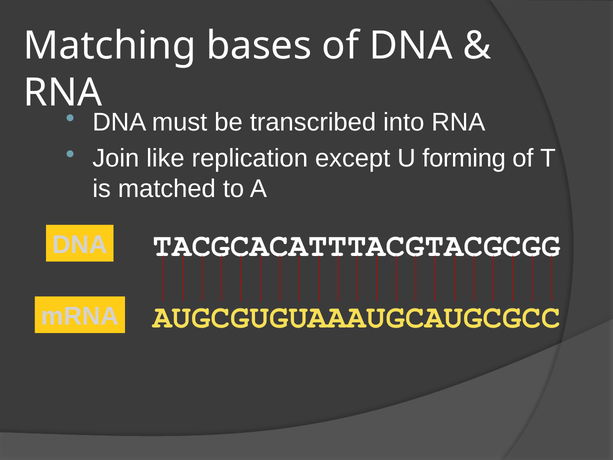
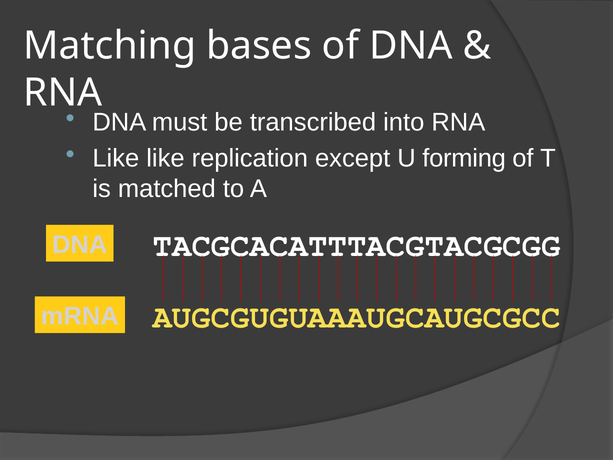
Join at (116, 158): Join -> Like
